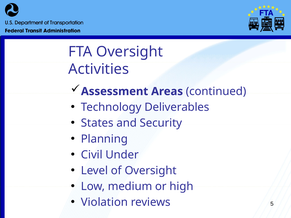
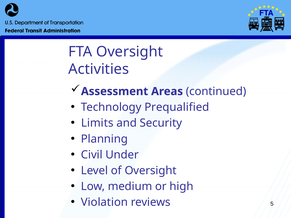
Deliverables: Deliverables -> Prequalified
States: States -> Limits
